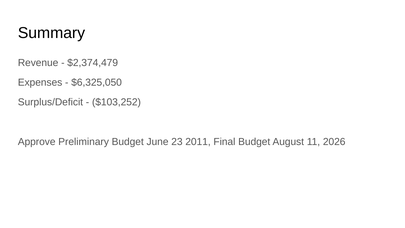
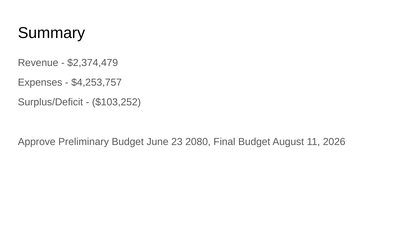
$6,325,050: $6,325,050 -> $4,253,757
2011: 2011 -> 2080
